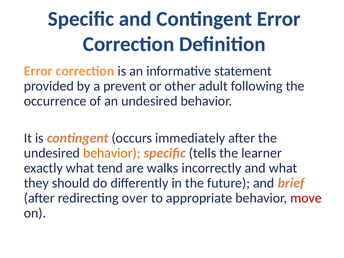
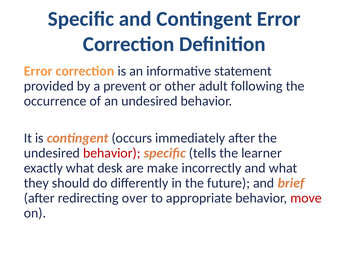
behavior at (112, 153) colour: orange -> red
tend: tend -> desk
walks: walks -> make
